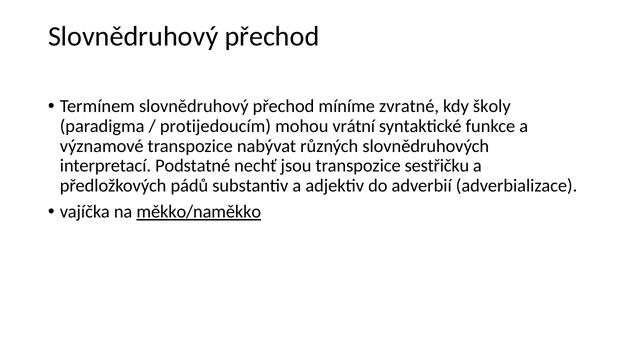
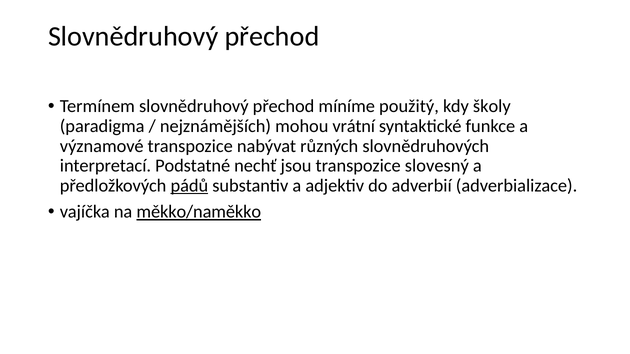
zvratné: zvratné -> použitý
protijedoucím: protijedoucím -> nejznámějších
sestřičku: sestřičku -> slovesný
pádů underline: none -> present
